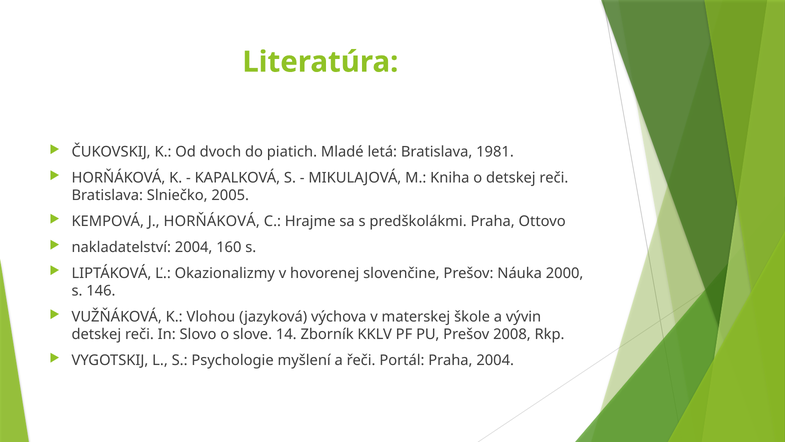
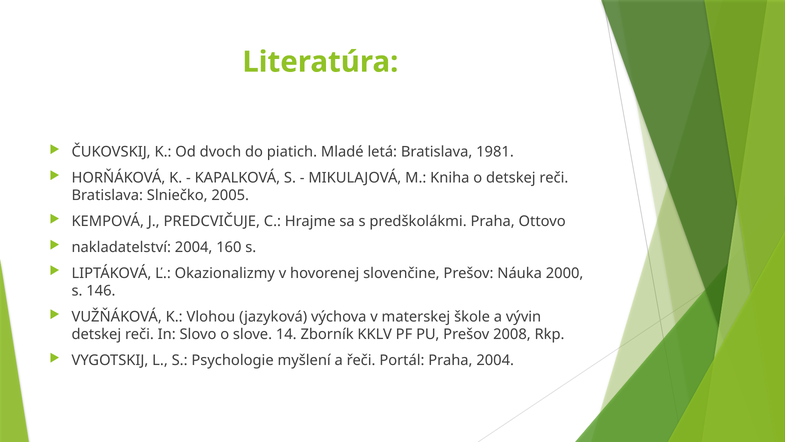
J HORŇÁKOVÁ: HORŇÁKOVÁ -> PREDCVIČUJE
